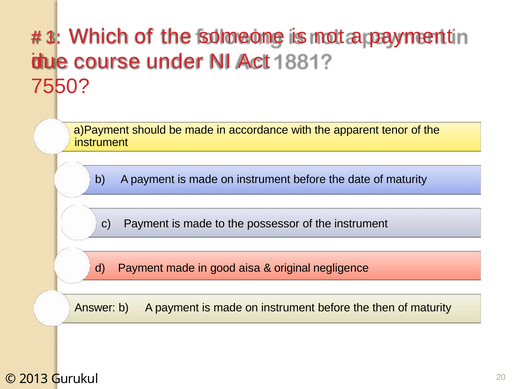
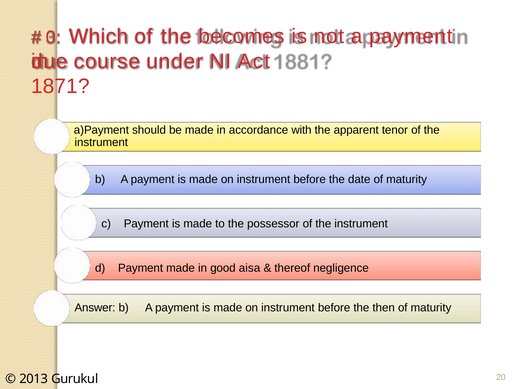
1: 1 -> 0
someone: someone -> becomes
7550: 7550 -> 1871
original: original -> thereof
